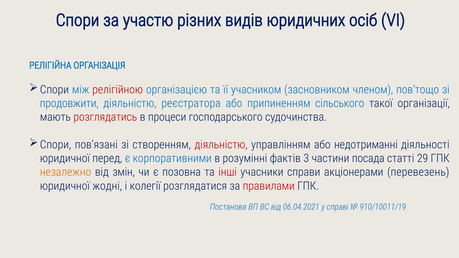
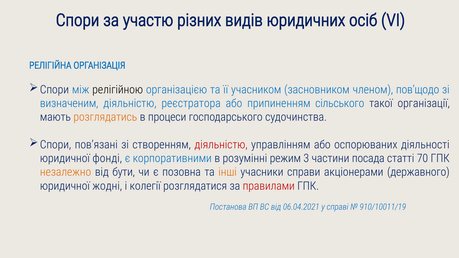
релігійною colour: red -> black
пов’тощо: пов’тощо -> пов’щодо
продовжити: продовжити -> визначеним
розглядатись colour: red -> orange
недотриманні: недотриманні -> оспорюваних
перед: перед -> фонді
фактів: фактів -> режим
29: 29 -> 70
змін: змін -> бути
інші colour: red -> orange
перевезень: перевезень -> державного
